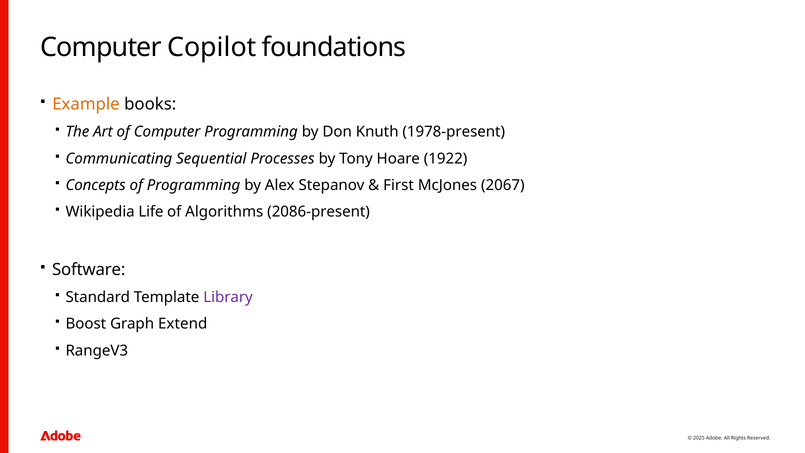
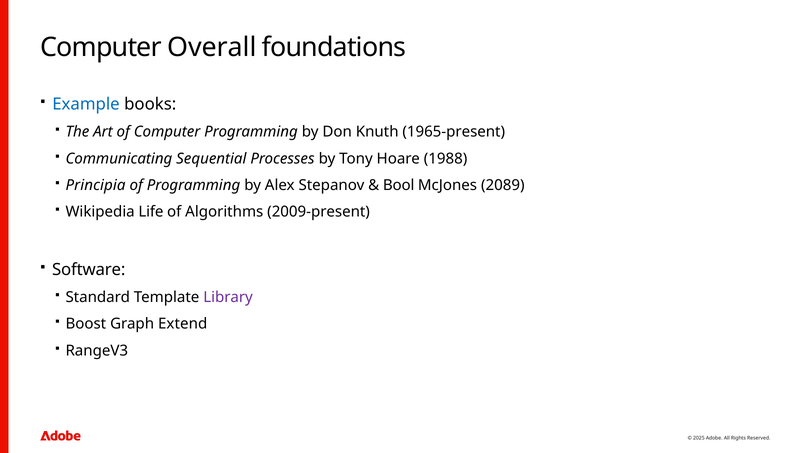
Copilot: Copilot -> Overall
Example colour: orange -> blue
1978-present: 1978-present -> 1965-present
1922: 1922 -> 1988
Concepts: Concepts -> Principia
First: First -> Bool
2067: 2067 -> 2089
2086-present: 2086-present -> 2009-present
